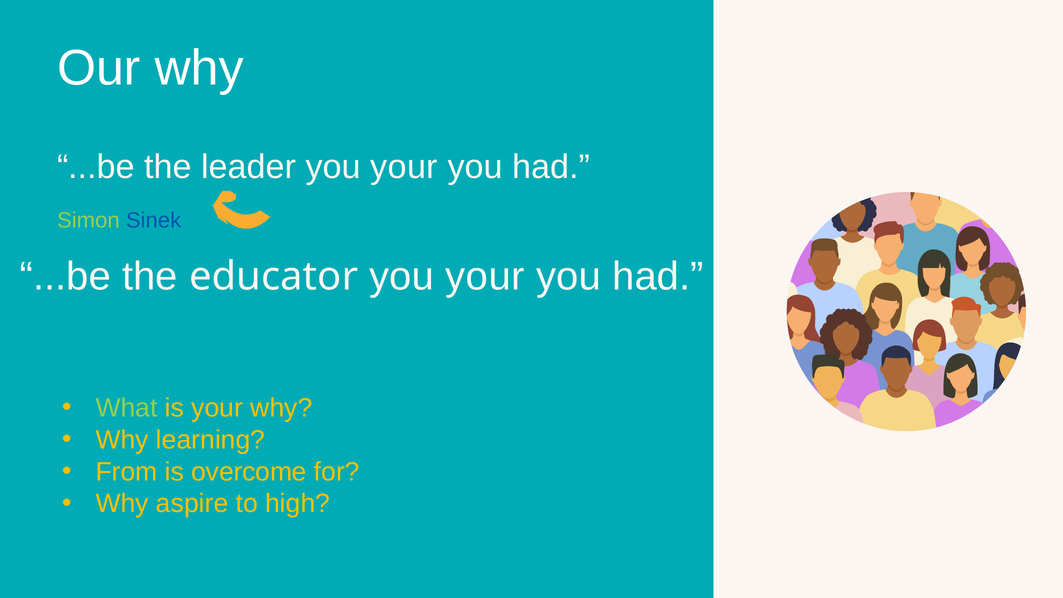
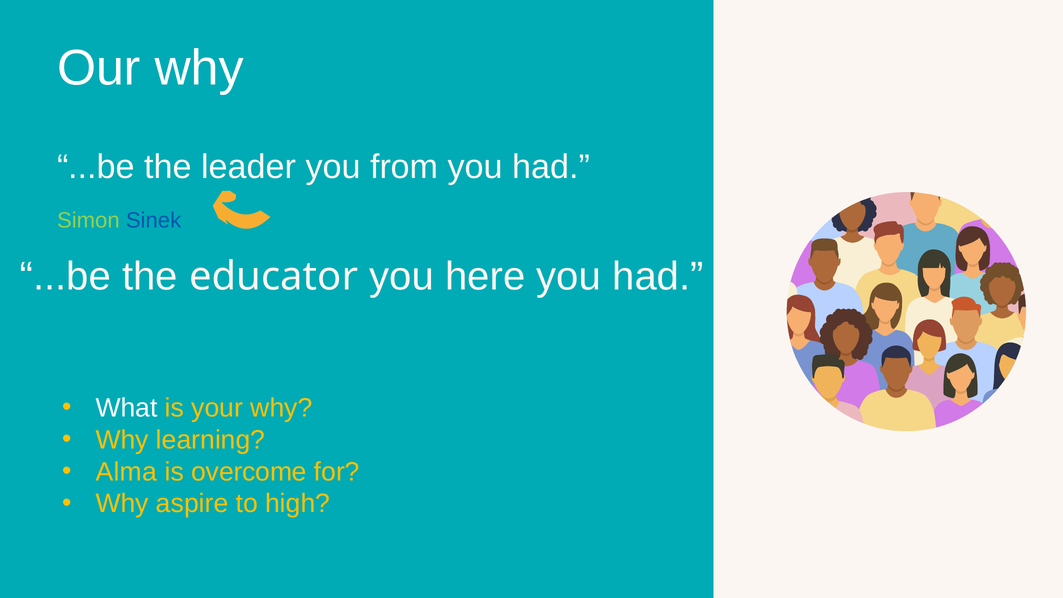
leader you your: your -> from
educator you your: your -> here
What colour: light green -> white
From: From -> Alma
